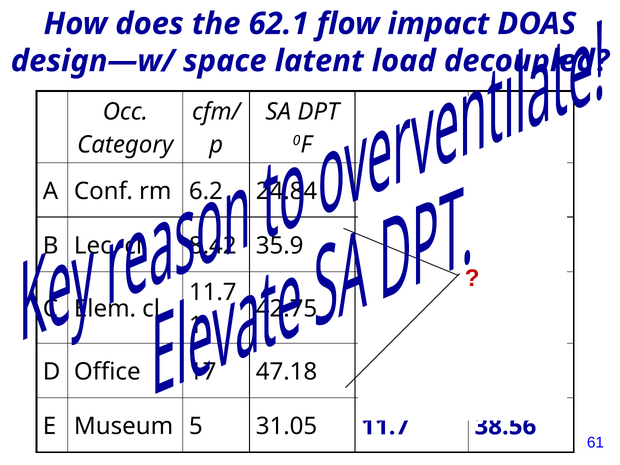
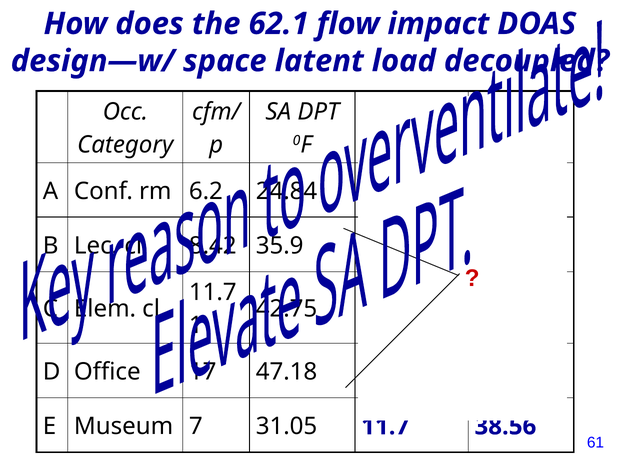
5: 5 -> 7
